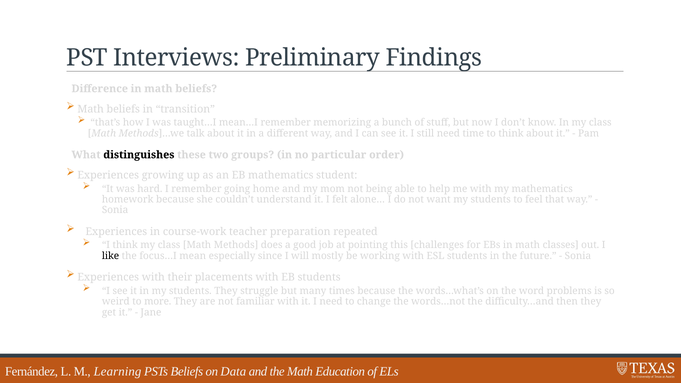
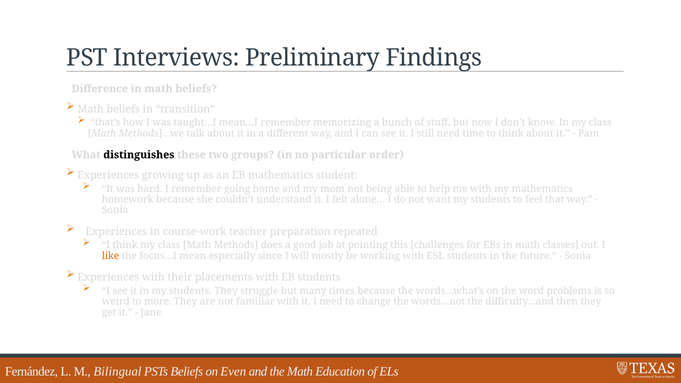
like colour: black -> orange
Learning: Learning -> Bilingual
Data: Data -> Even
